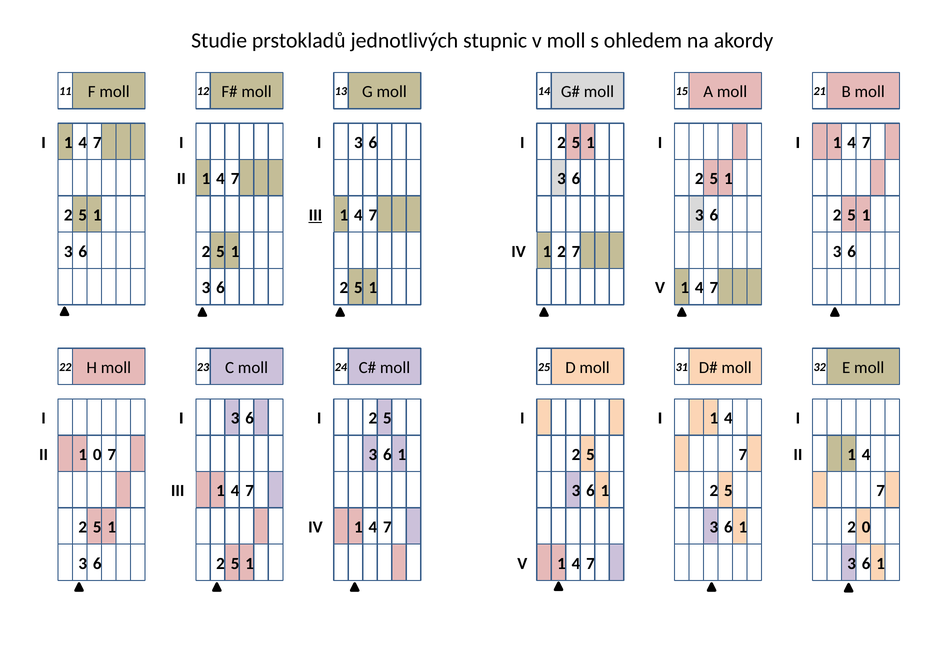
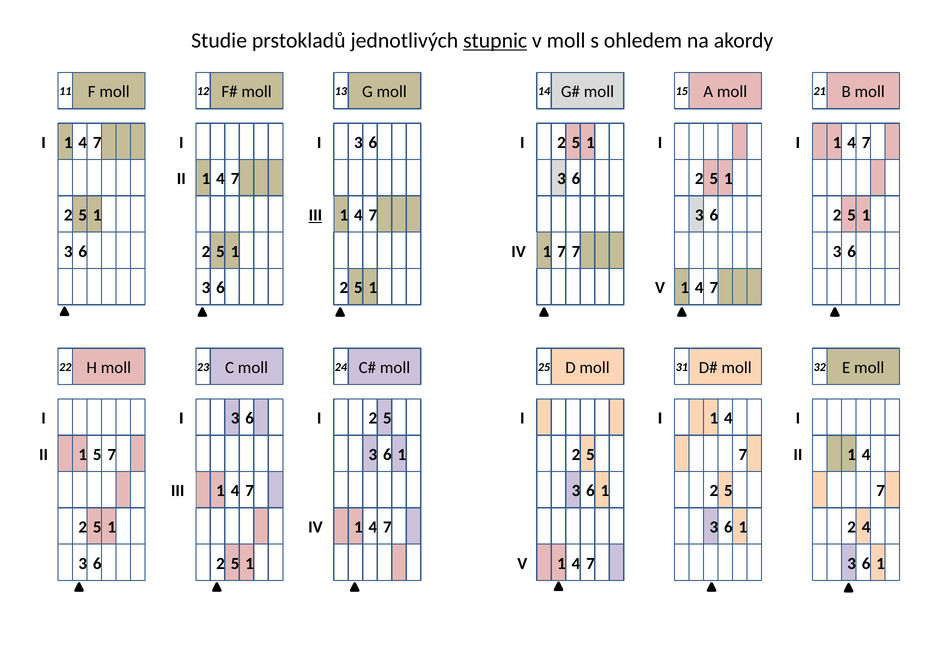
stupnic underline: none -> present
2 at (561, 251): 2 -> 7
1 0: 0 -> 5
2 0: 0 -> 4
